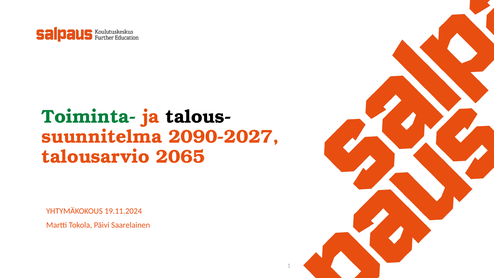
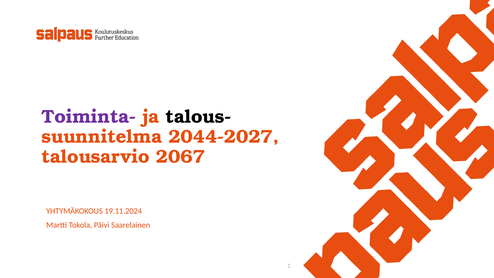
Toiminta- colour: green -> purple
2090-2027: 2090-2027 -> 2044-2027
2065: 2065 -> 2067
